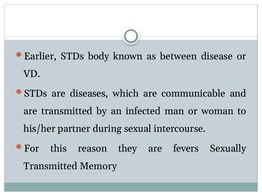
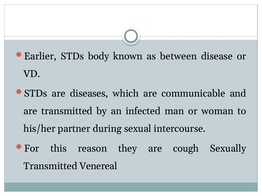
fevers: fevers -> cough
Memory: Memory -> Venereal
